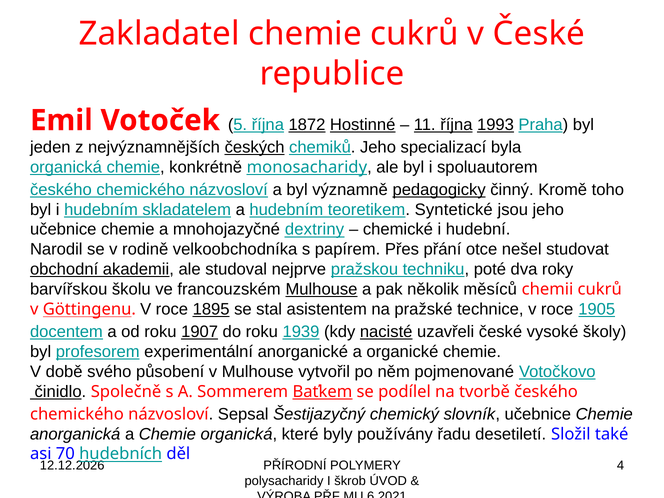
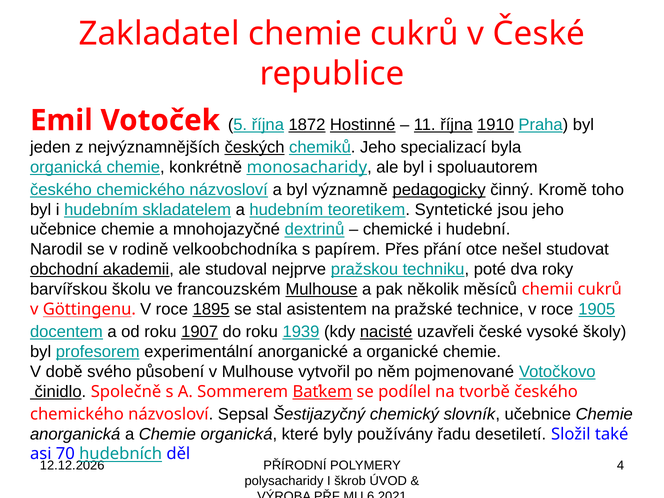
1993: 1993 -> 1910
dextriny: dextriny -> dextrinů
